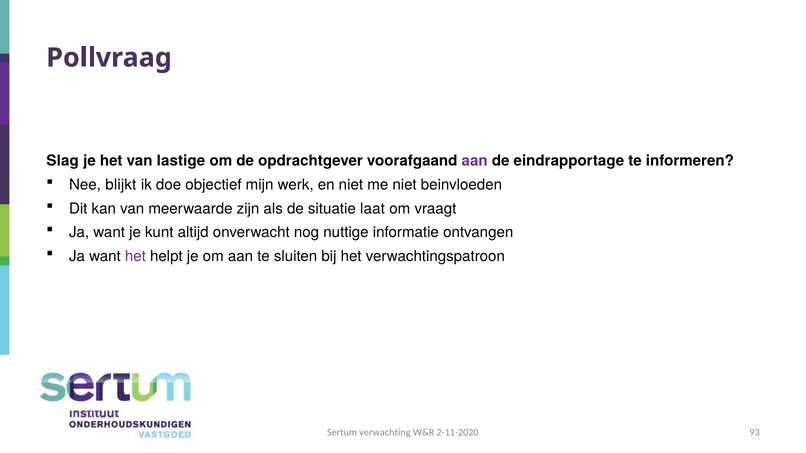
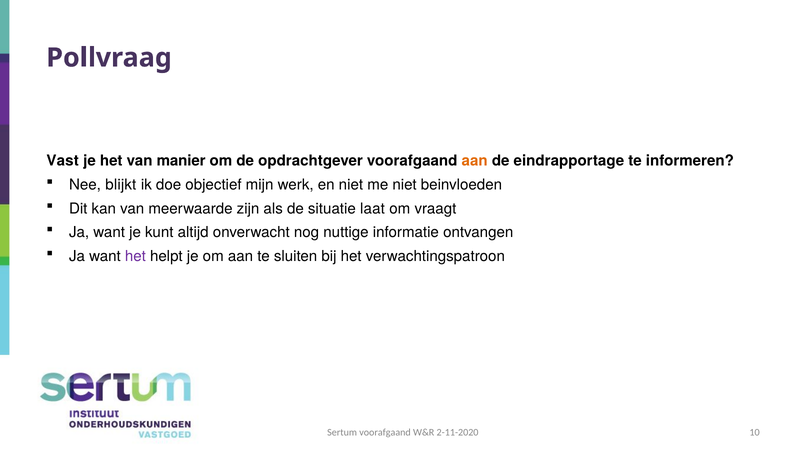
Slag: Slag -> Vast
lastige: lastige -> manier
aan at (475, 161) colour: purple -> orange
Sertum verwachting: verwachting -> voorafgaand
93: 93 -> 10
